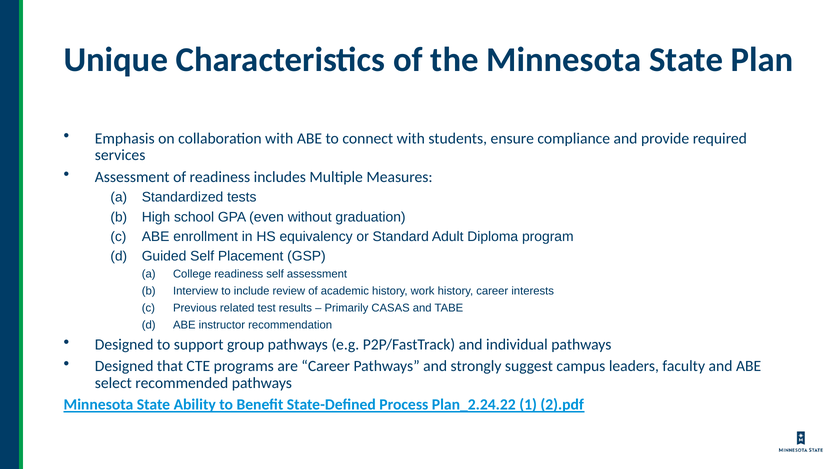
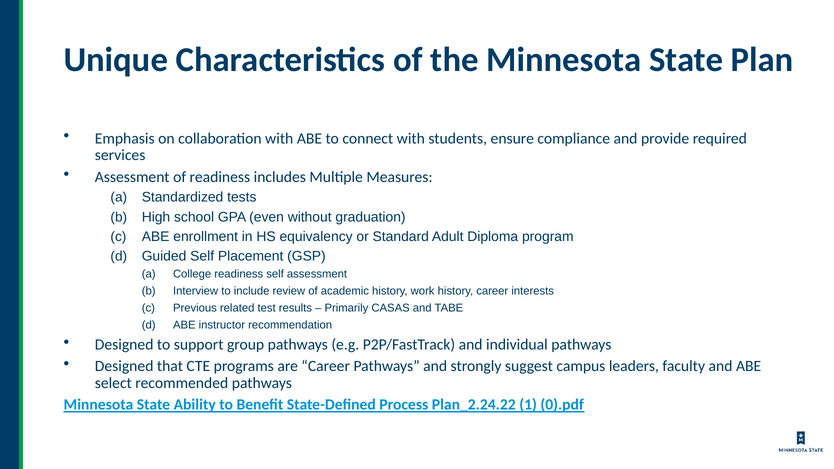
2).pdf: 2).pdf -> 0).pdf
